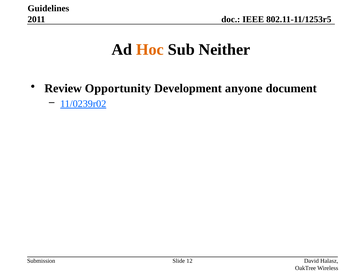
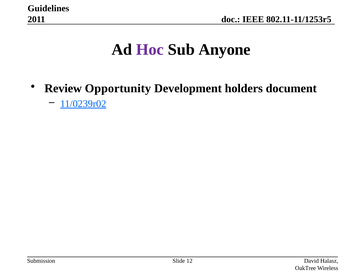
Hoc colour: orange -> purple
Neither: Neither -> Anyone
anyone: anyone -> holders
